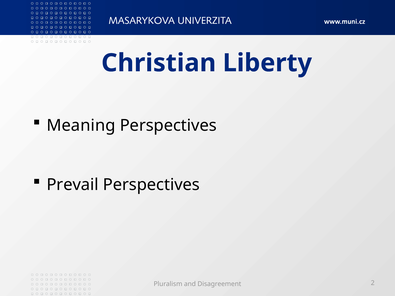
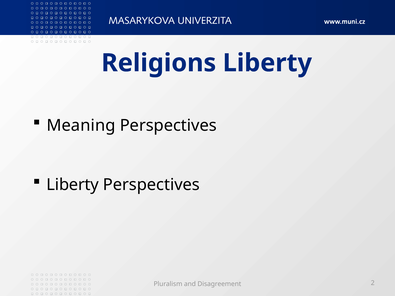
Christian: Christian -> Religions
Prevail at (73, 185): Prevail -> Liberty
